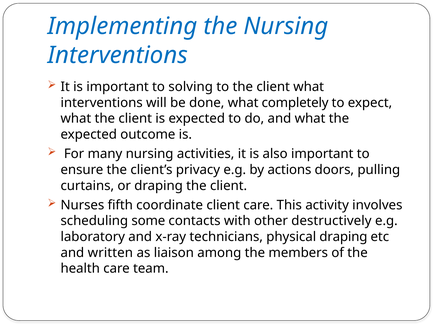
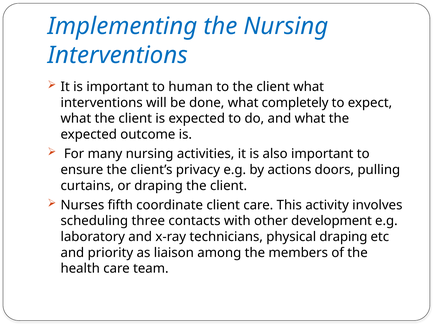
solving: solving -> human
some: some -> three
destructively: destructively -> development
written: written -> priority
